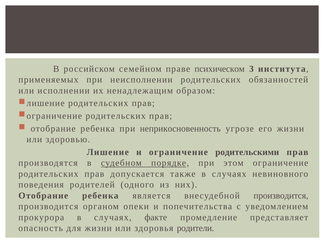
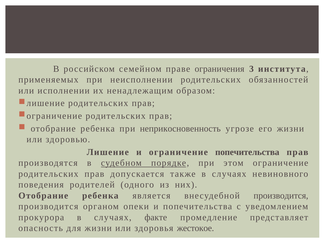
психическом: психическом -> ограничения
ограничение родительскими: родительскими -> попечительства
родители: родители -> жестокое
